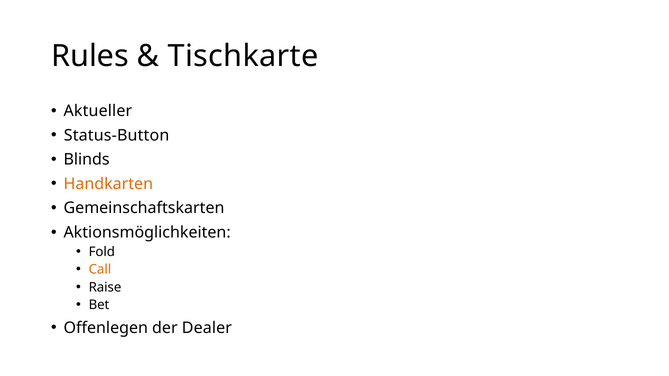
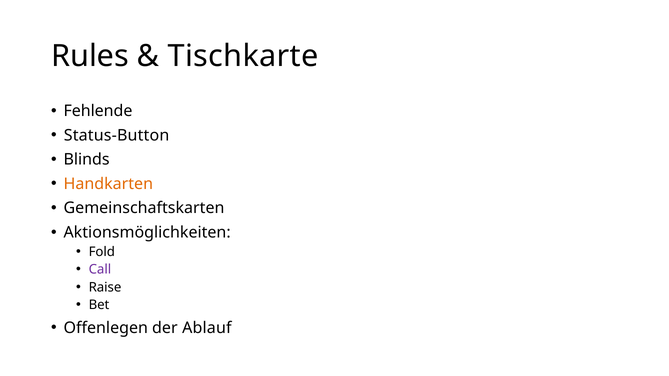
Aktueller: Aktueller -> Fehlende
Call colour: orange -> purple
Dealer: Dealer -> Ablauf
